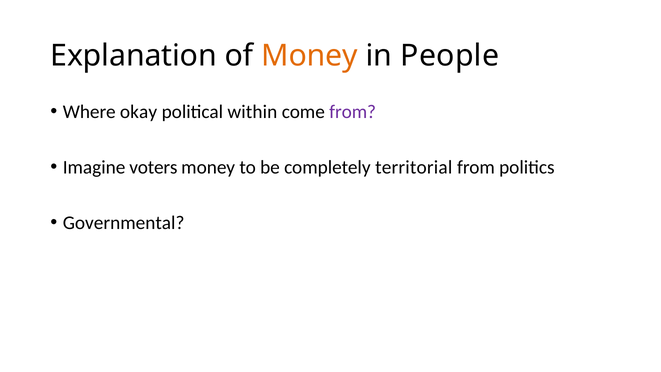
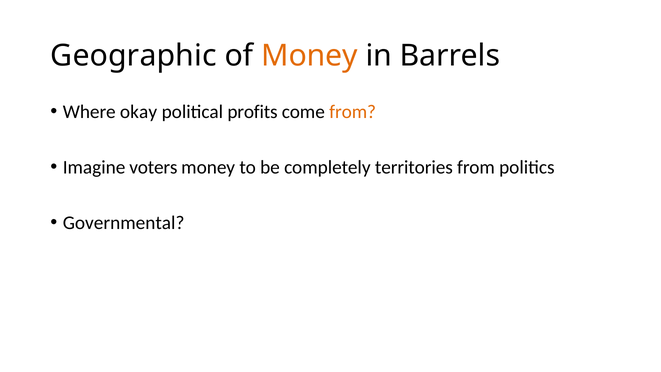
Explanation: Explanation -> Geographic
People: People -> Barrels
within: within -> profits
from at (353, 112) colour: purple -> orange
territorial: territorial -> territories
